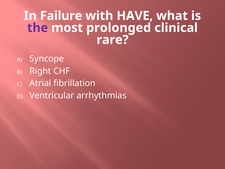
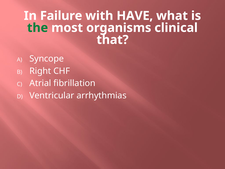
the colour: purple -> green
prolonged: prolonged -> organisms
rare: rare -> that
